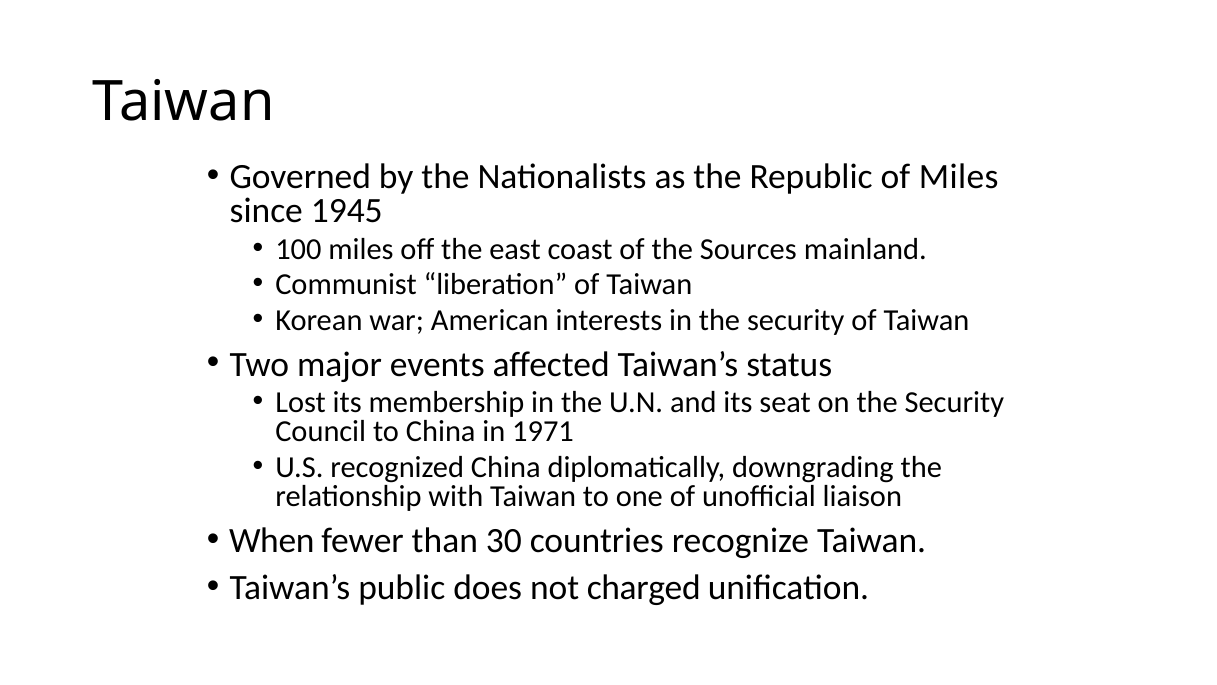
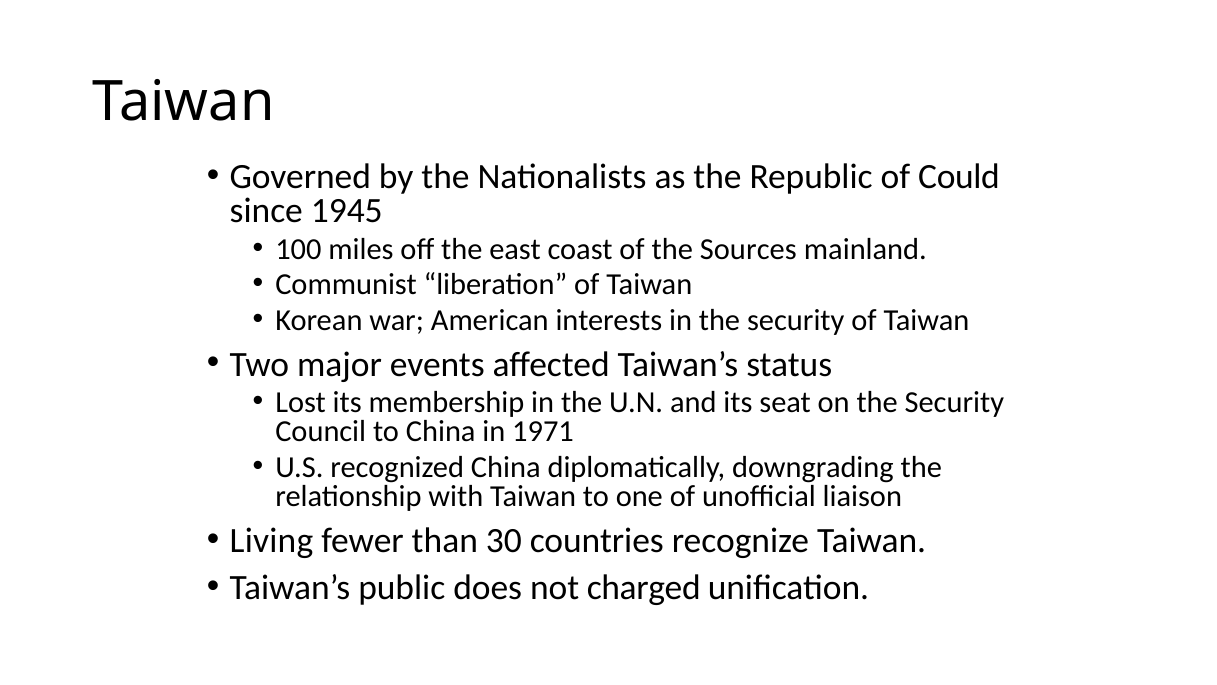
of Miles: Miles -> Could
When: When -> Living
